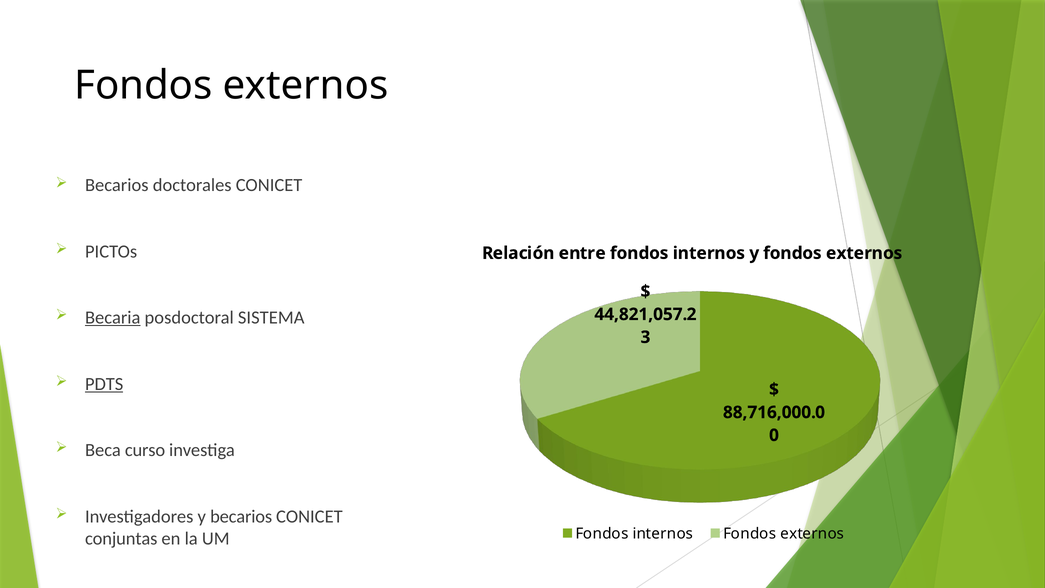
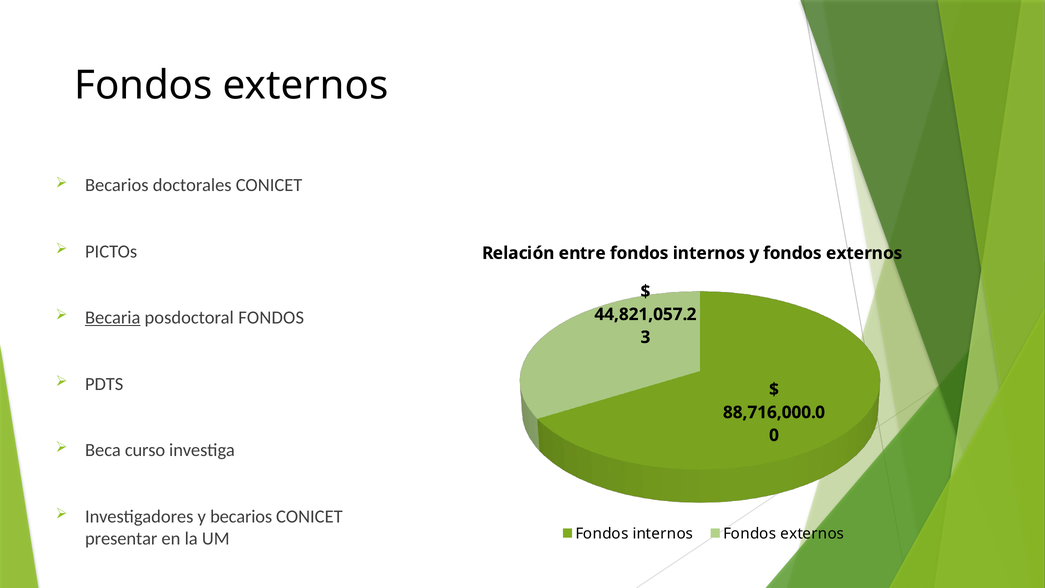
posdoctoral SISTEMA: SISTEMA -> FONDOS
PDTS underline: present -> none
conjuntas: conjuntas -> presentar
